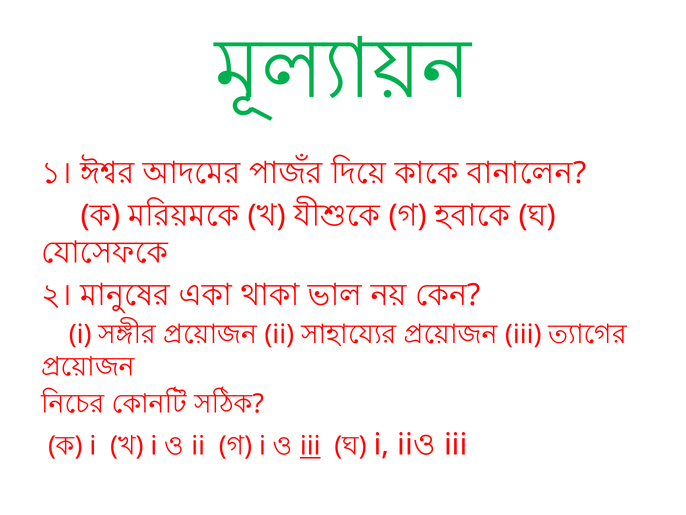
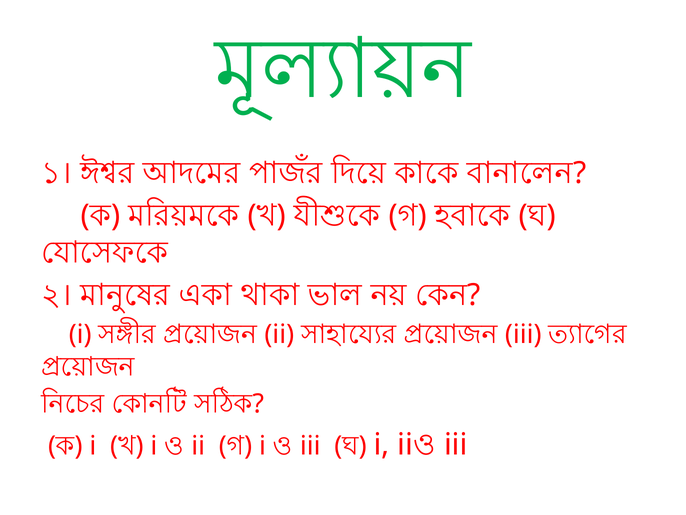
iii at (310, 446) underline: present -> none
